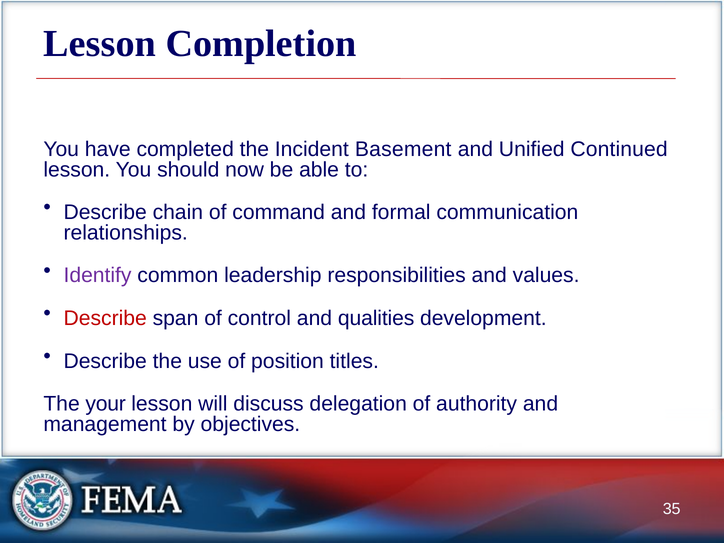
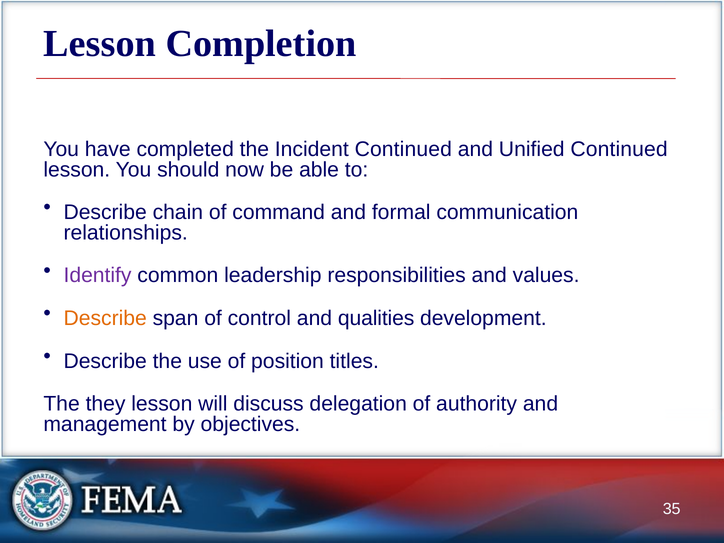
Incident Basement: Basement -> Continued
Describe at (105, 318) colour: red -> orange
your: your -> they
